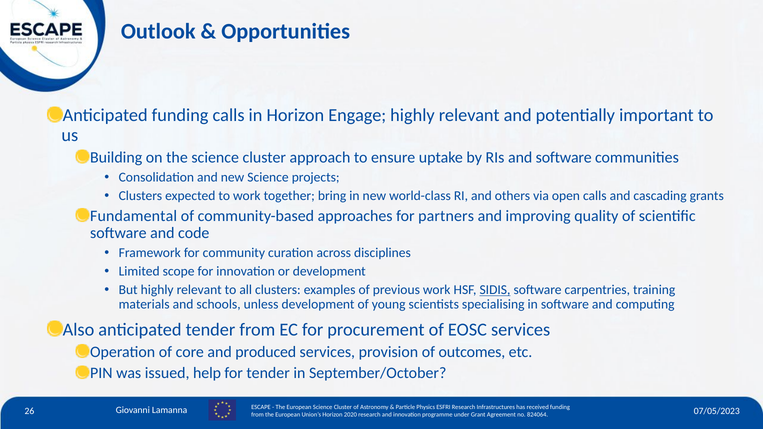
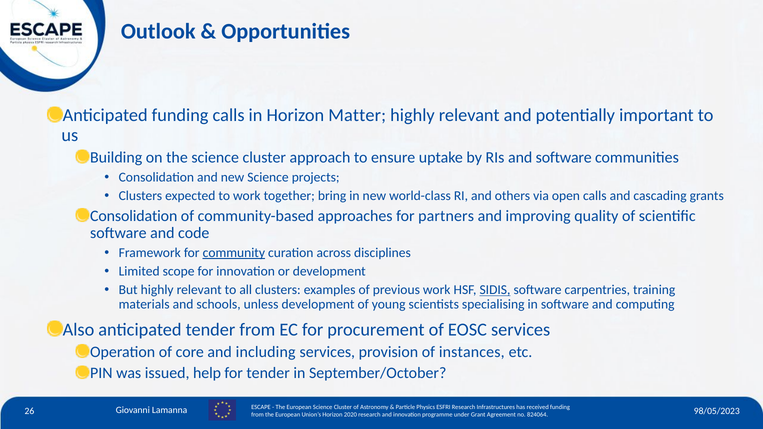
Engage: Engage -> Matter
Fundamental at (134, 216): Fundamental -> Consolidation
community underline: none -> present
produced: produced -> including
outcomes: outcomes -> instances
07/05/2023: 07/05/2023 -> 98/05/2023
